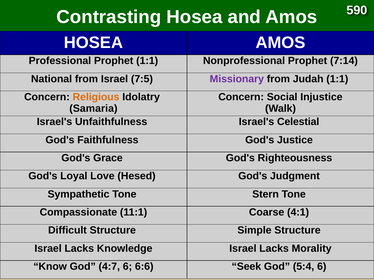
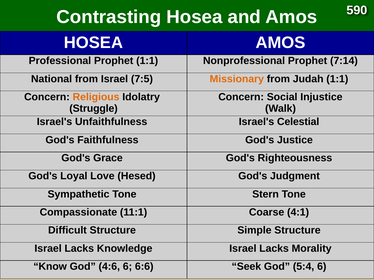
Missionary colour: purple -> orange
Samaria: Samaria -> Struggle
4:7: 4:7 -> 4:6
